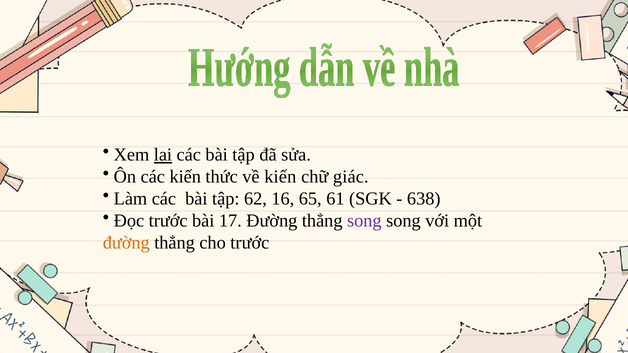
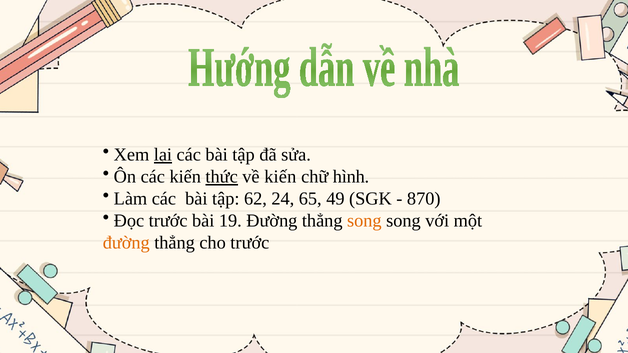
thức underline: none -> present
giác: giác -> hình
16: 16 -> 24
61: 61 -> 49
638: 638 -> 870
17: 17 -> 19
song at (364, 221) colour: purple -> orange
